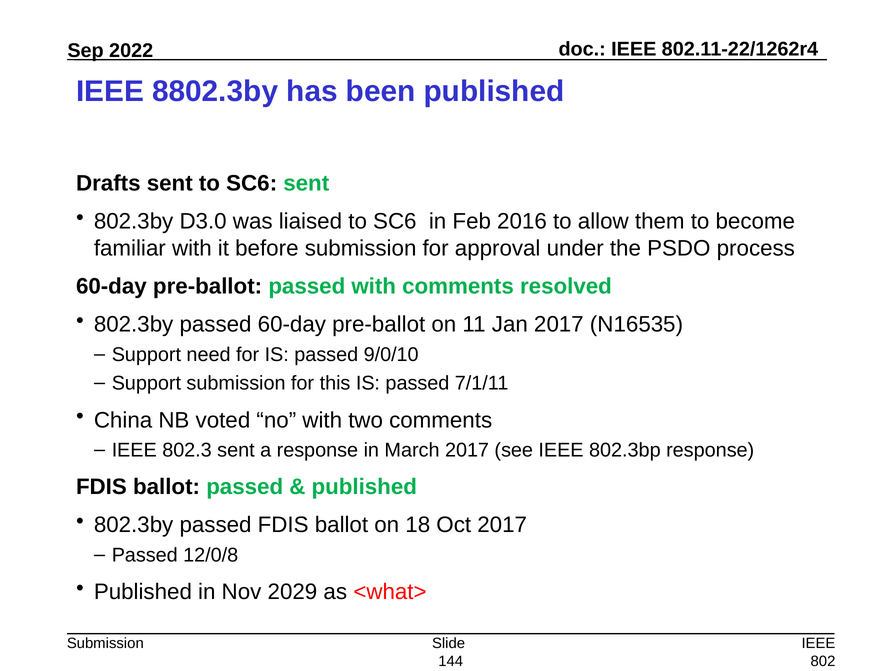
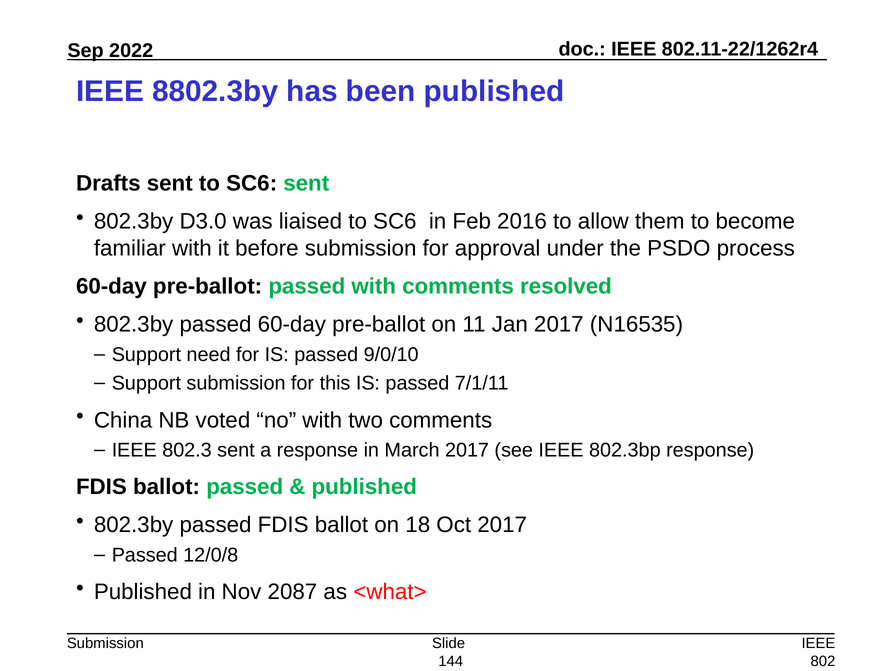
2029: 2029 -> 2087
